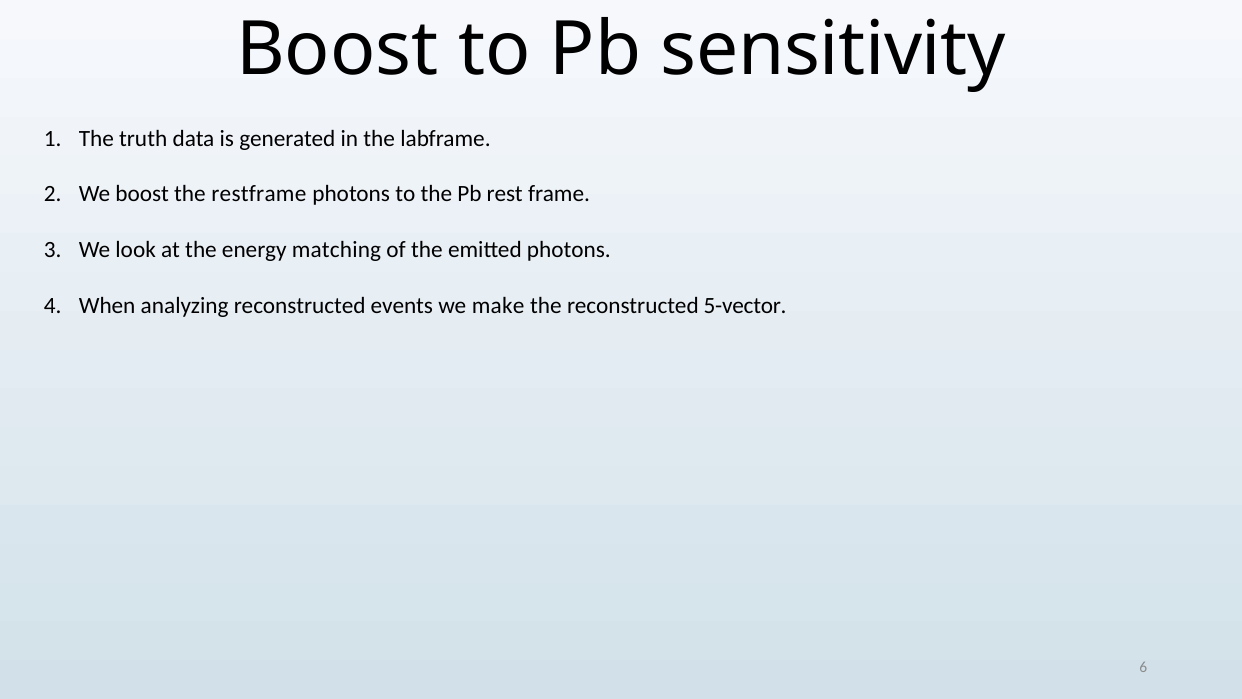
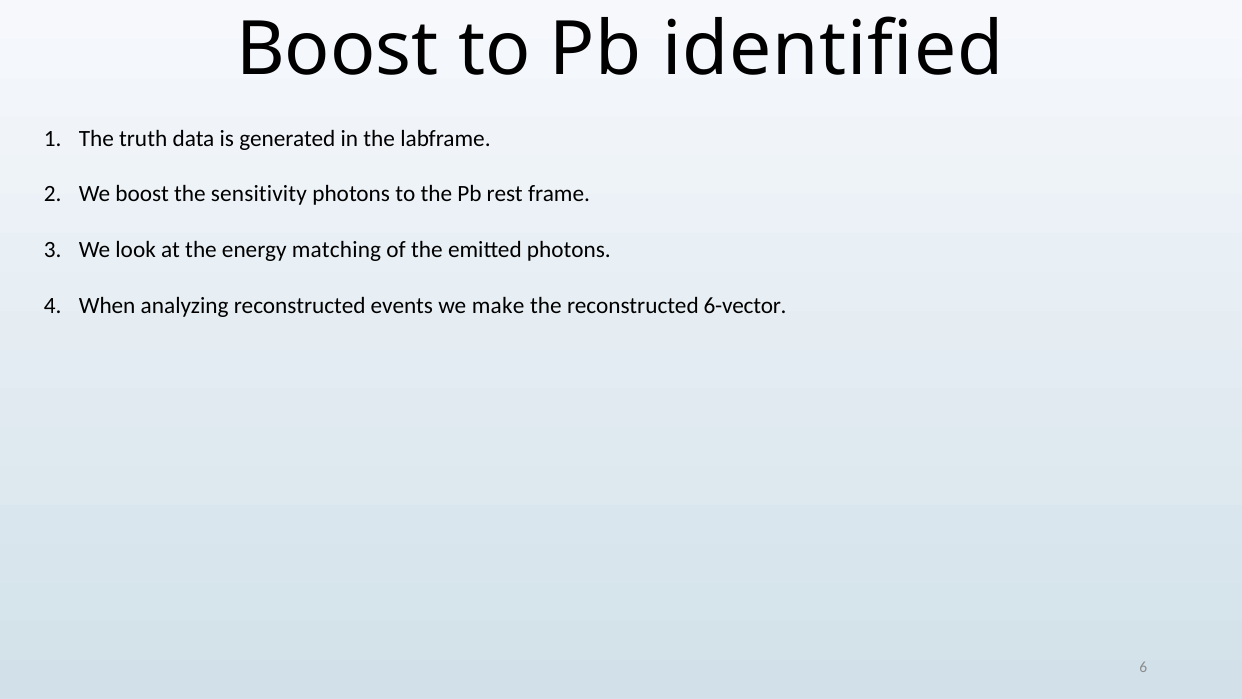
sensitivity: sensitivity -> identified
restframe: restframe -> sensitivity
5-vector: 5-vector -> 6-vector
